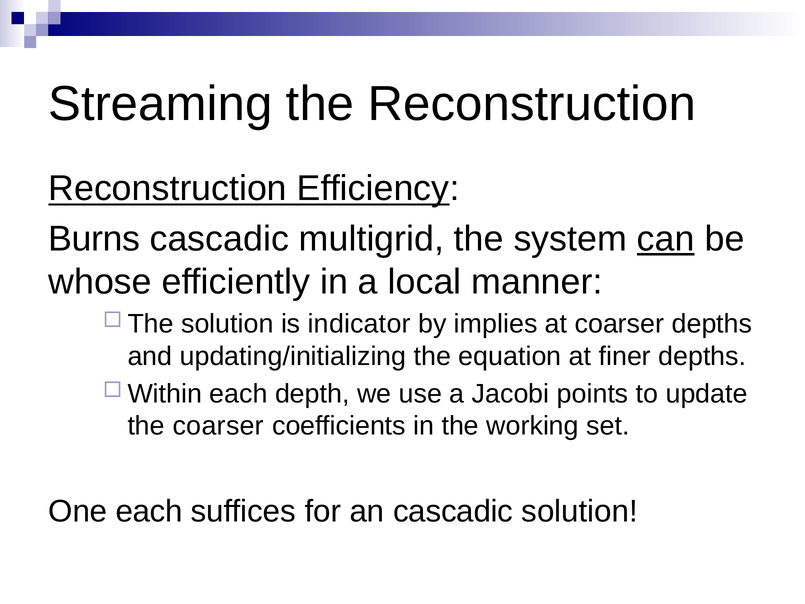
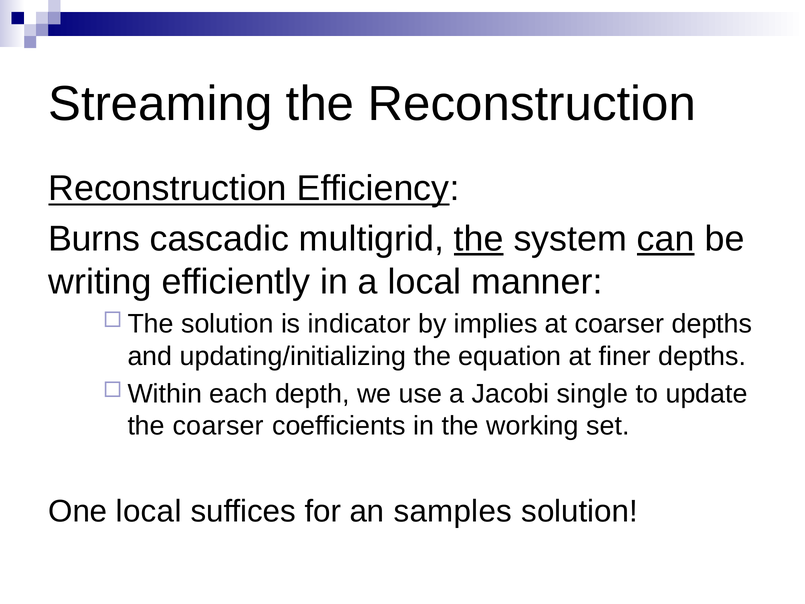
the at (479, 239) underline: none -> present
whose: whose -> writing
points: points -> single
One each: each -> local
an cascadic: cascadic -> samples
